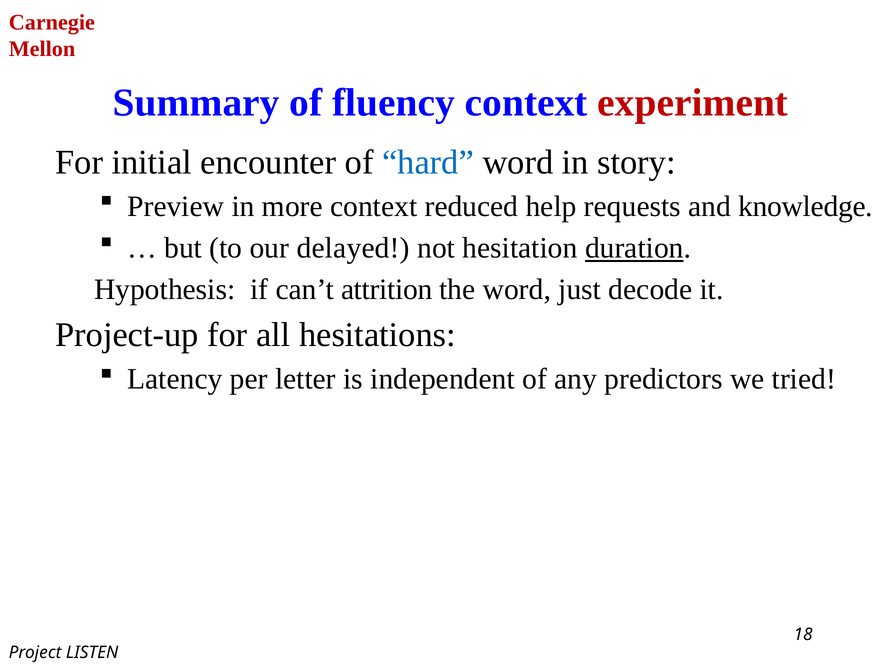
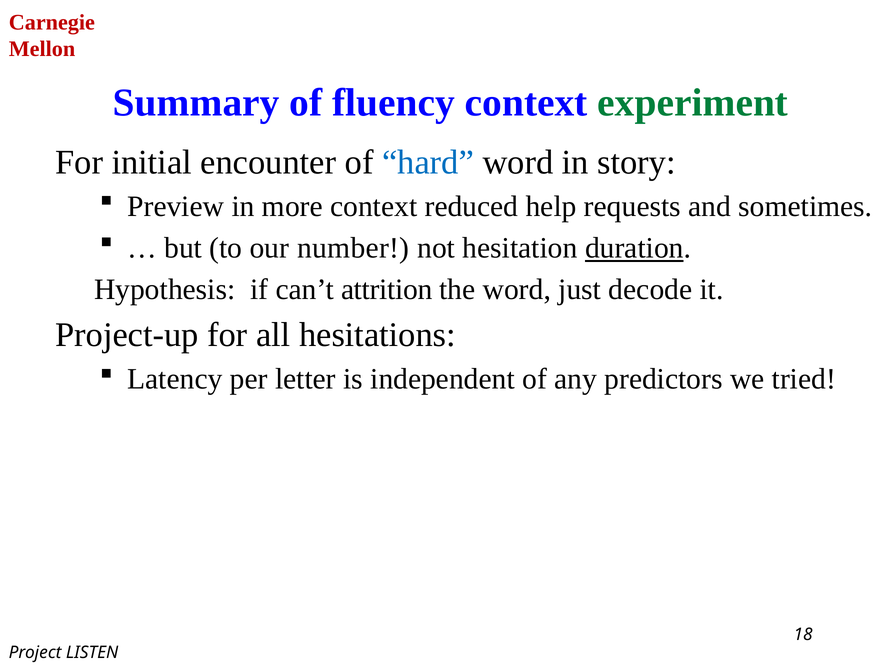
experiment colour: red -> green
knowledge: knowledge -> sometimes
delayed: delayed -> number
